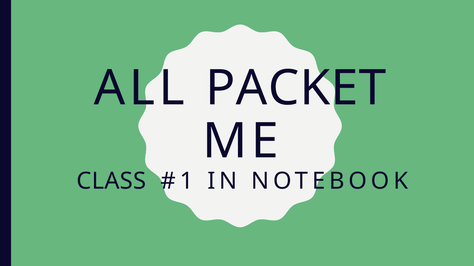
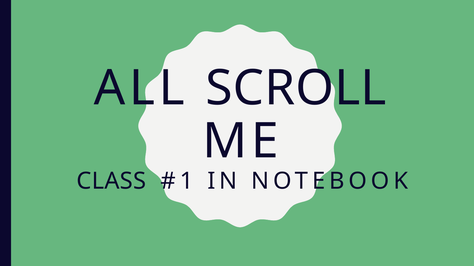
PACKET: PACKET -> SCROLL
